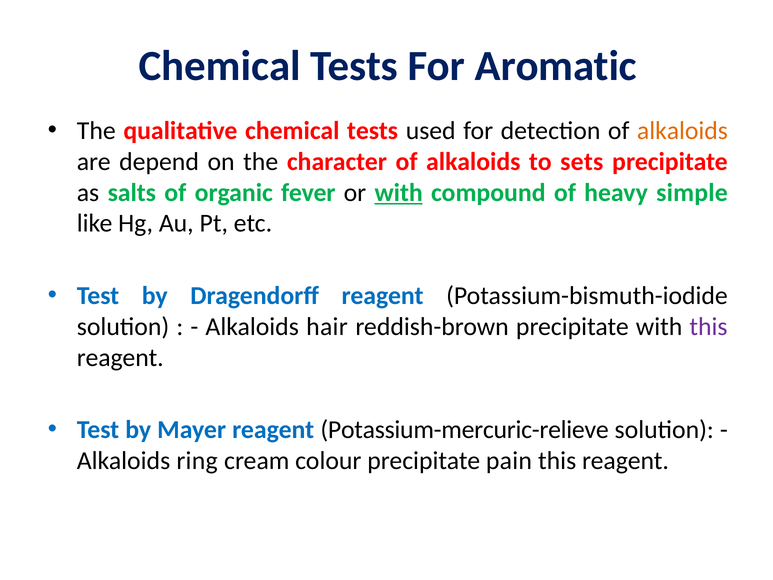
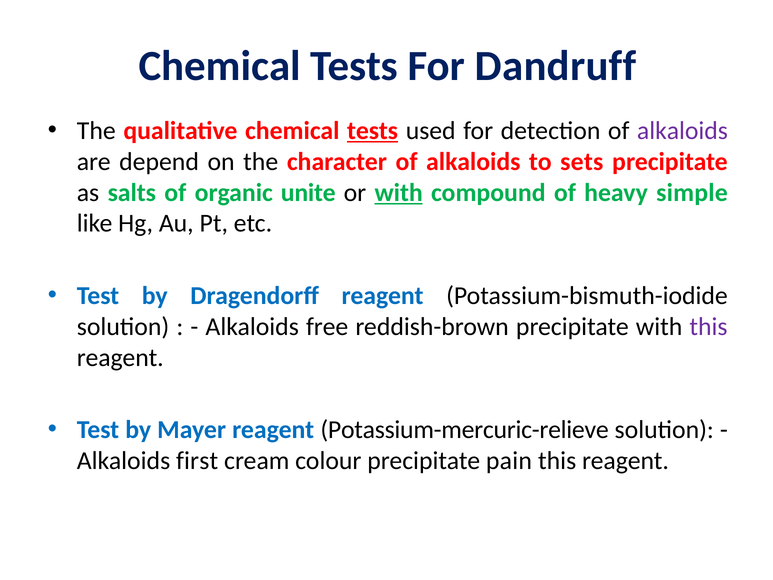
Aromatic: Aromatic -> Dandruff
tests at (373, 131) underline: none -> present
alkaloids at (682, 131) colour: orange -> purple
fever: fever -> unite
hair: hair -> free
ring: ring -> first
